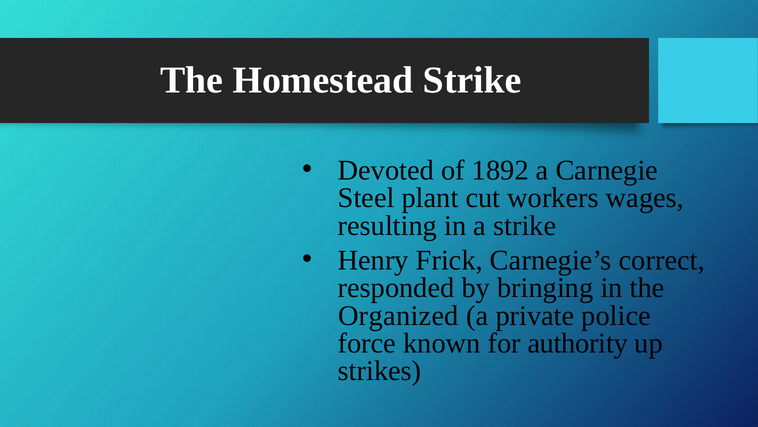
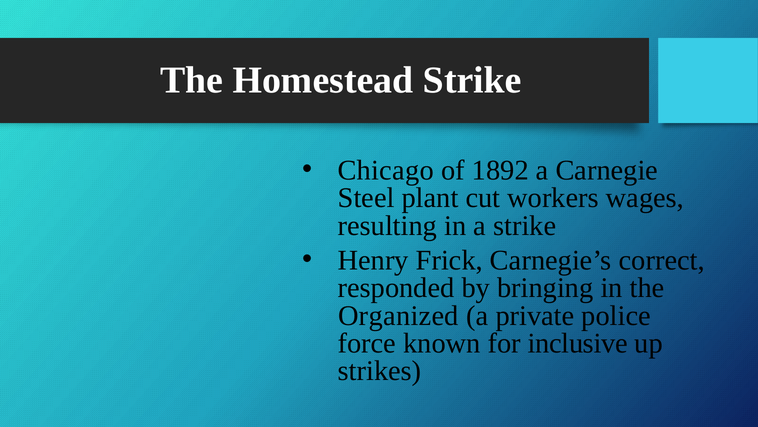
Devoted: Devoted -> Chicago
authority: authority -> inclusive
